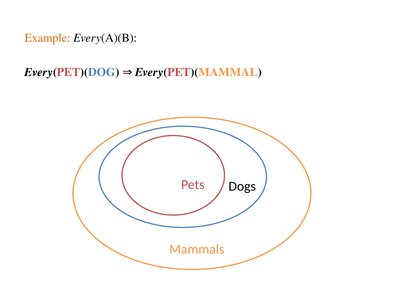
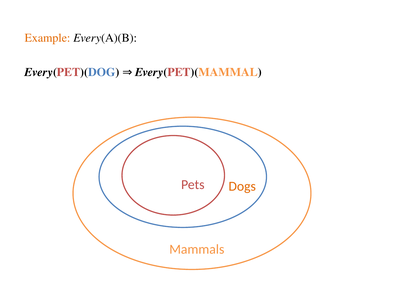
Dogs colour: black -> orange
